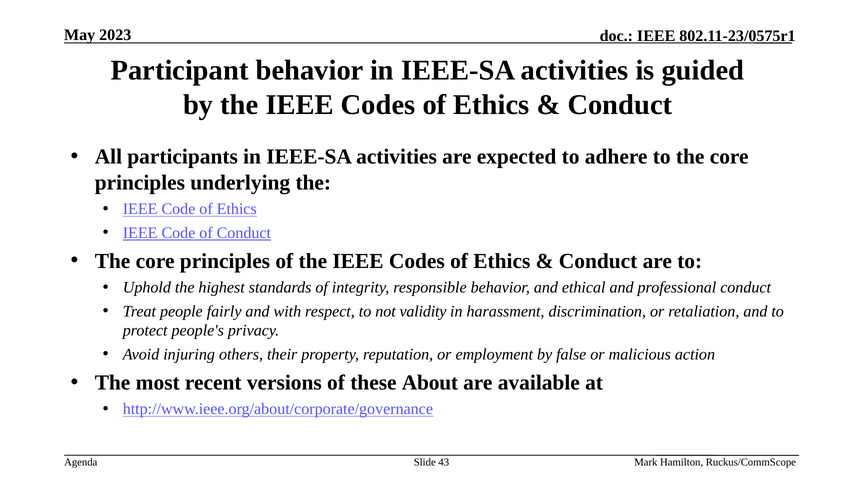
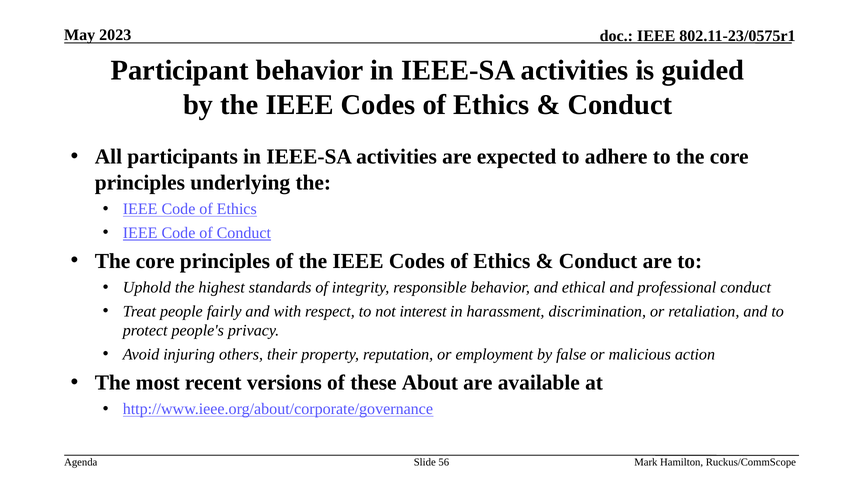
validity: validity -> interest
43: 43 -> 56
